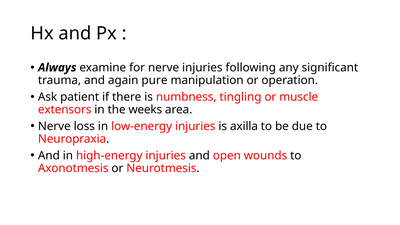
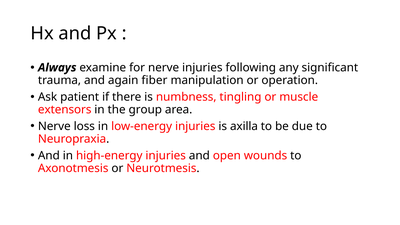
pure: pure -> fiber
weeks: weeks -> group
